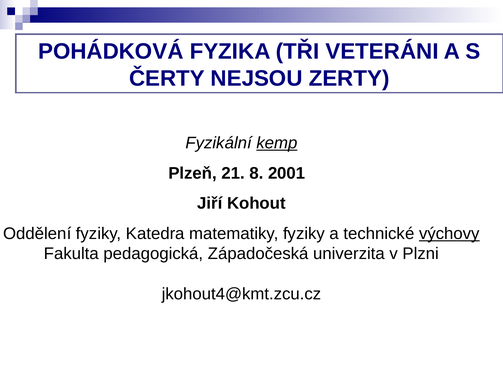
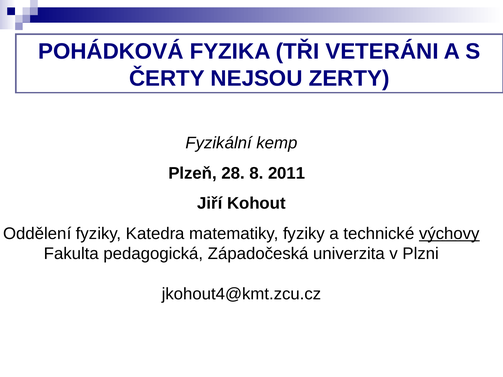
kemp underline: present -> none
21: 21 -> 28
2001: 2001 -> 2011
